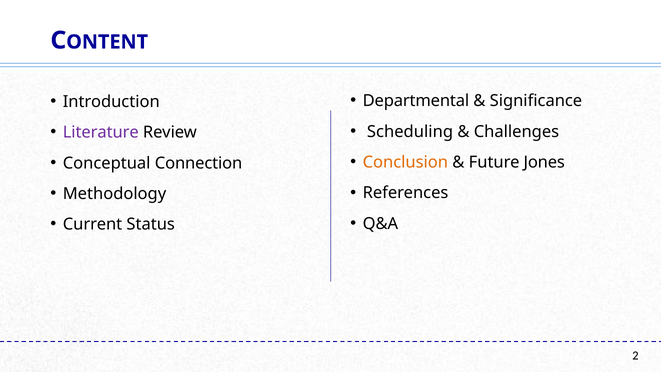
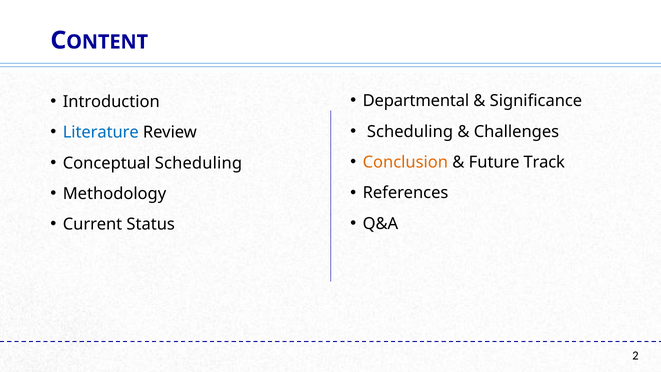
Literature colour: purple -> blue
Jones: Jones -> Track
Conceptual Connection: Connection -> Scheduling
